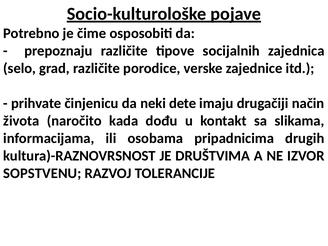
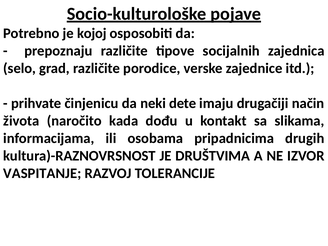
čime: čime -> kojoj
SOPSTVENU: SOPSTVENU -> VASPITANJE
